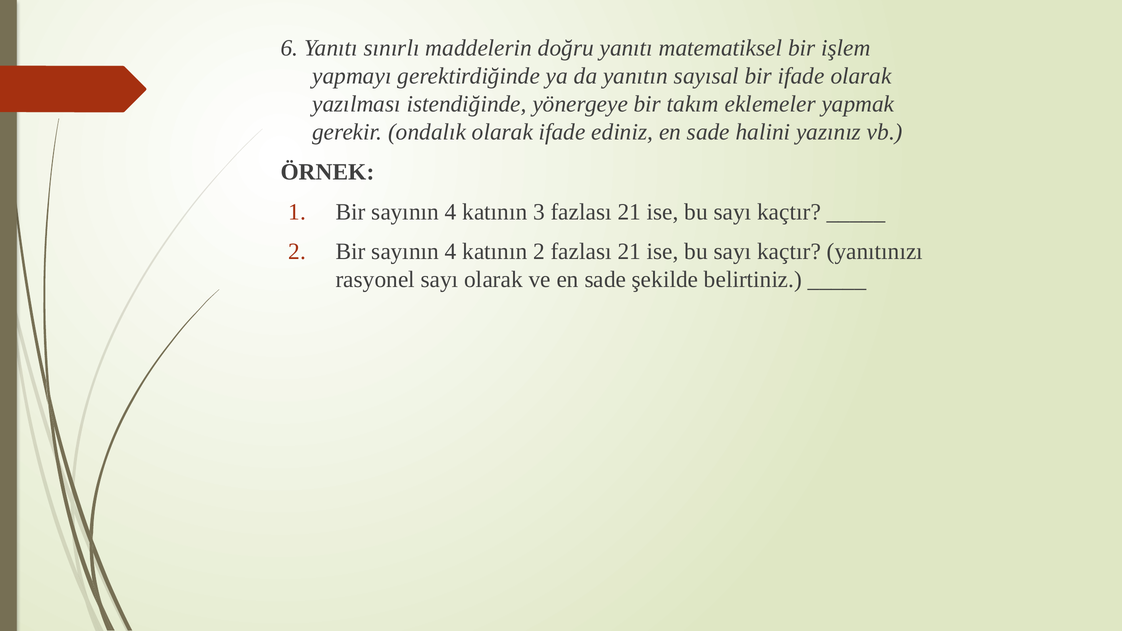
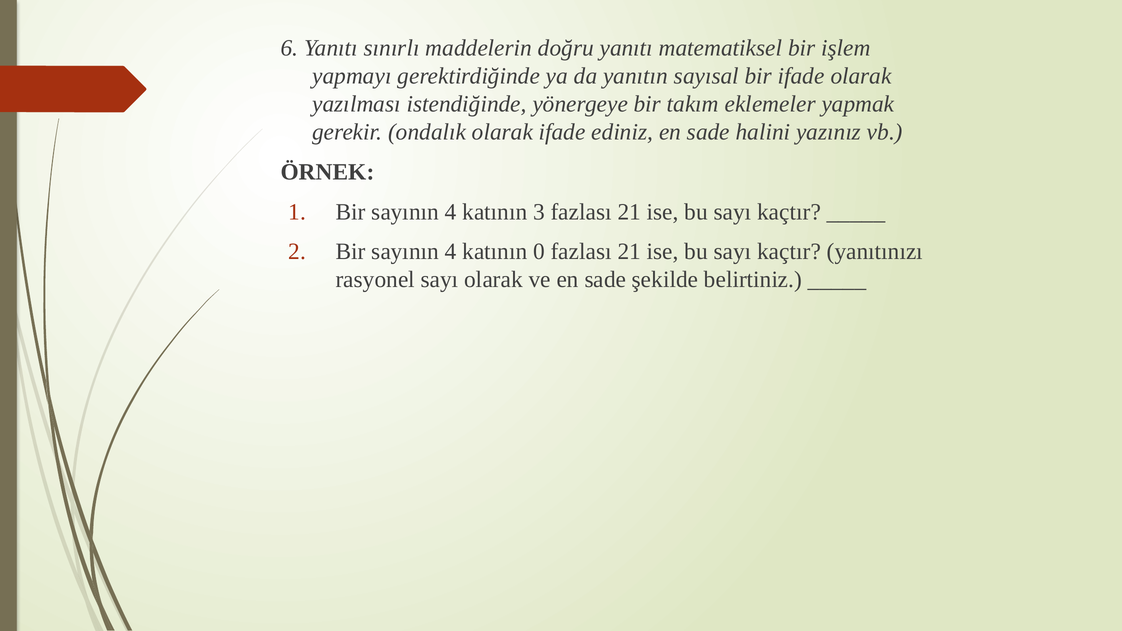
katının 2: 2 -> 0
